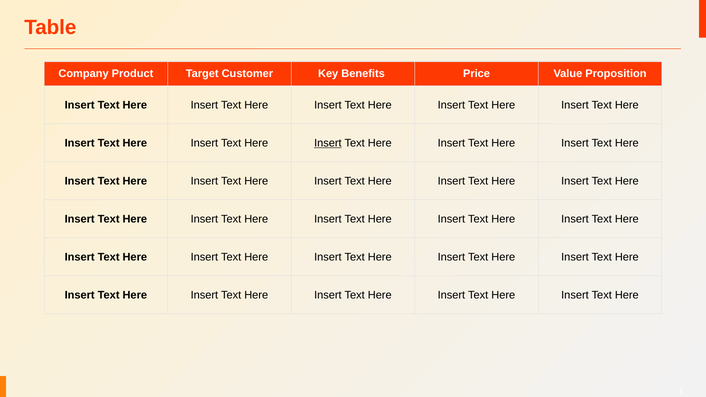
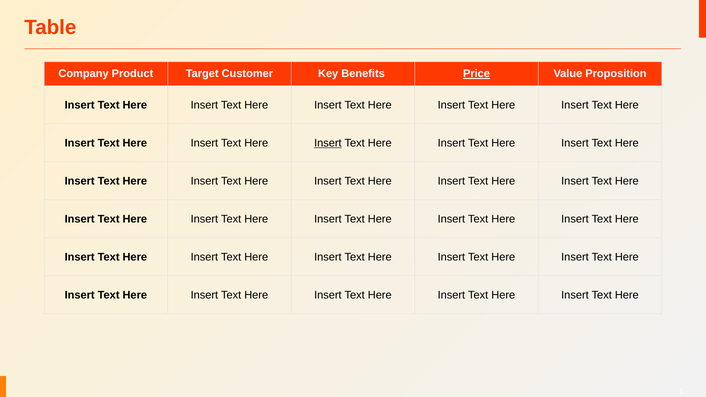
Price underline: none -> present
